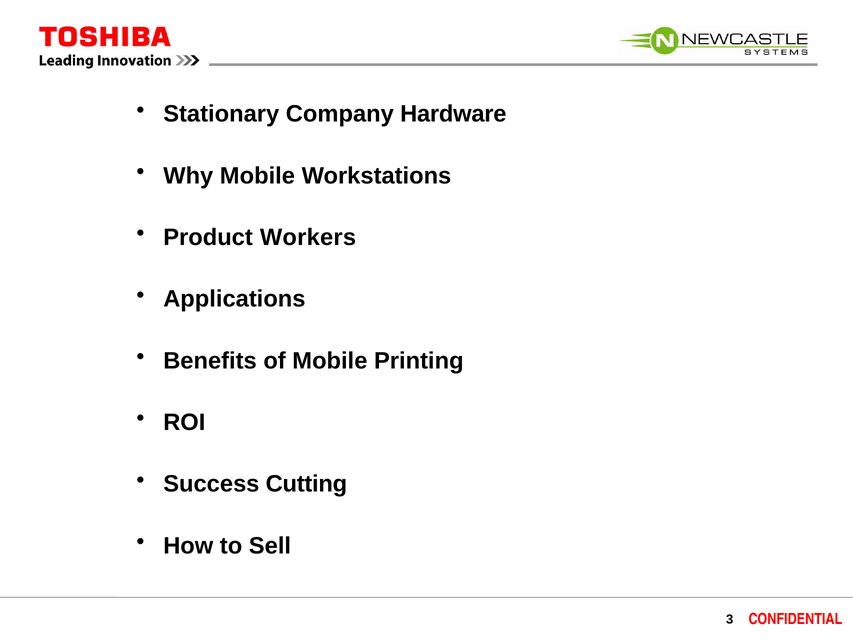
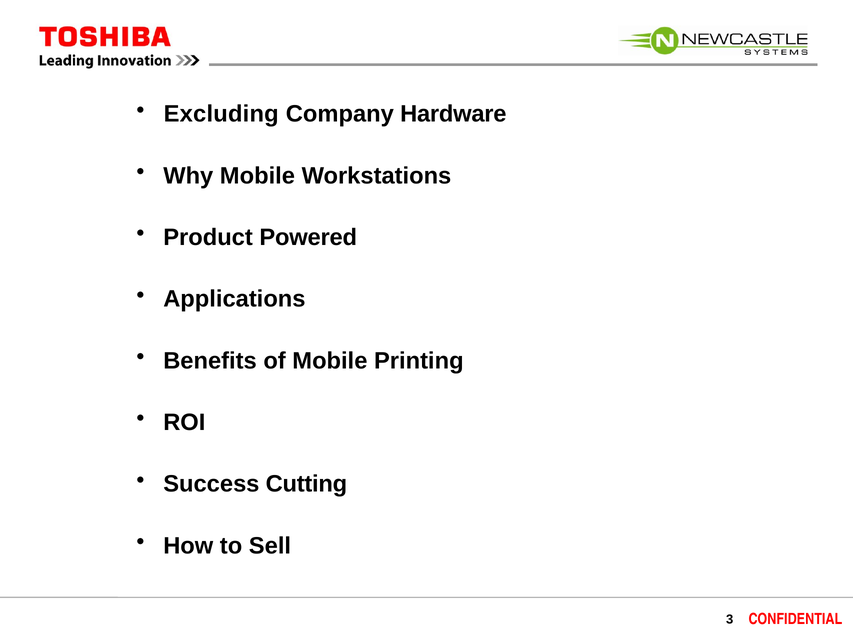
Stationary: Stationary -> Excluding
Workers: Workers -> Powered
